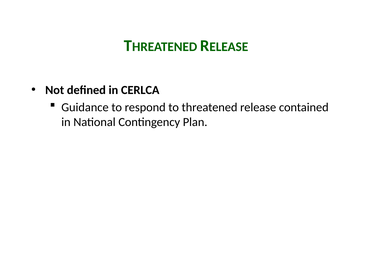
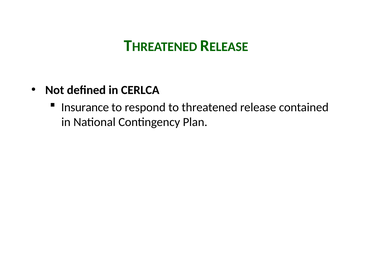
Guidance: Guidance -> Insurance
